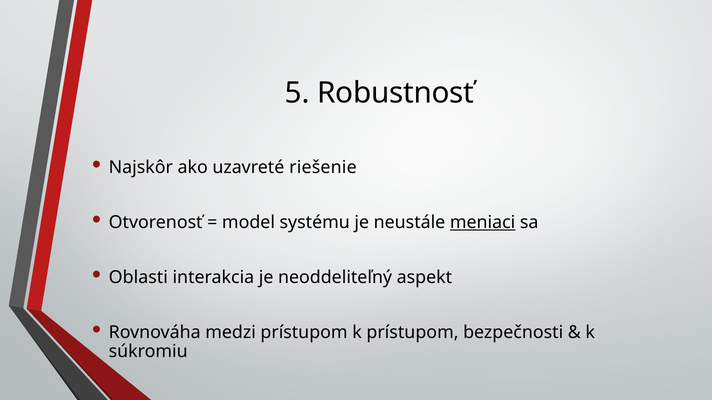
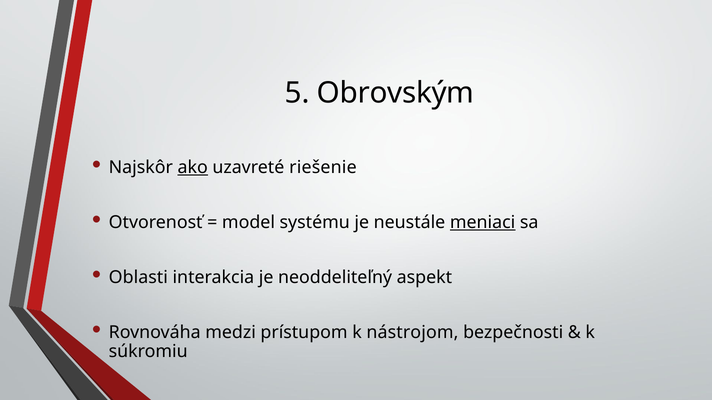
Robustnosť: Robustnosť -> Obrovským
ako underline: none -> present
k prístupom: prístupom -> nástrojom
